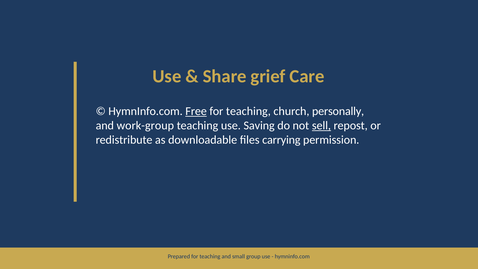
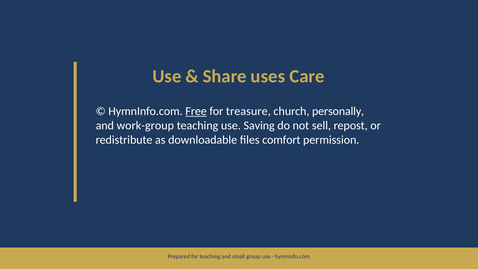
grief: grief -> uses
teaching at (248, 111): teaching -> treasure
sell underline: present -> none
carrying: carrying -> comfort
